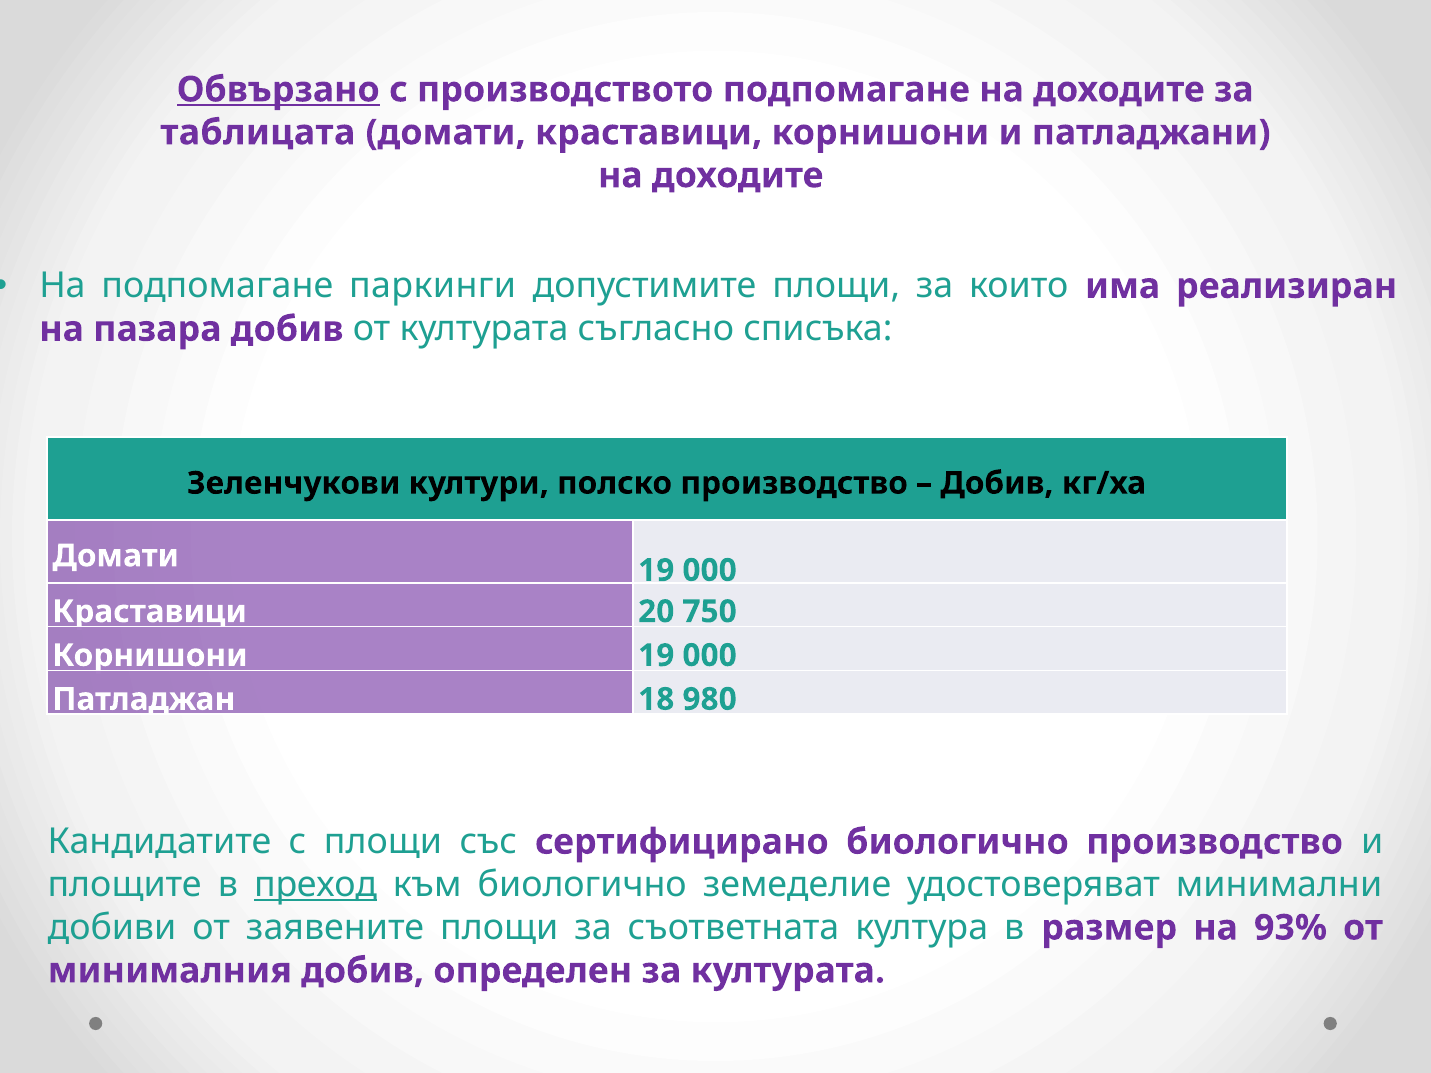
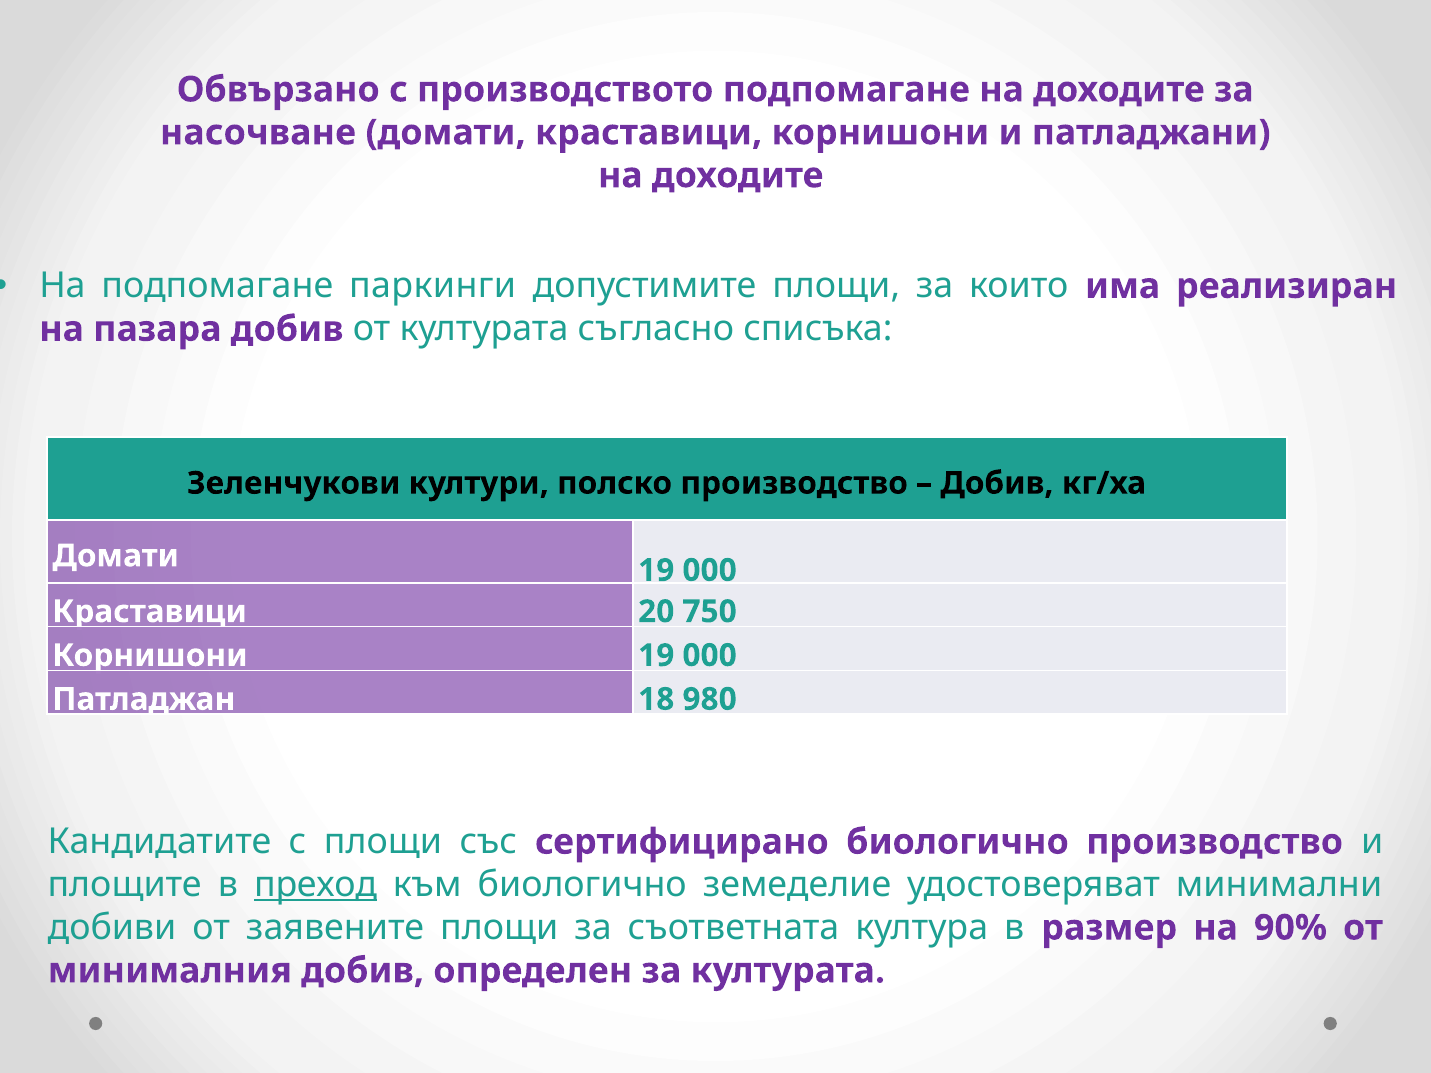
Обвързано underline: present -> none
таблицата: таблицата -> насочване
93%: 93% -> 90%
